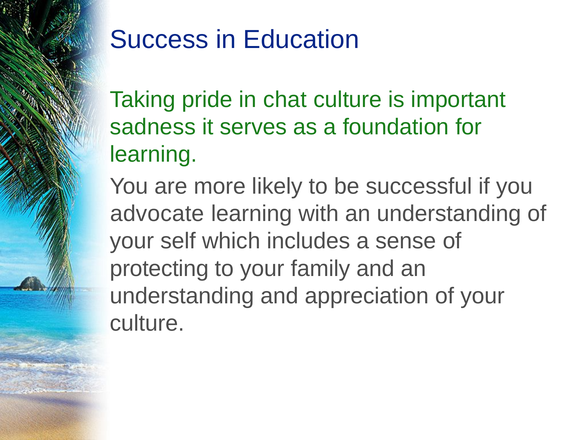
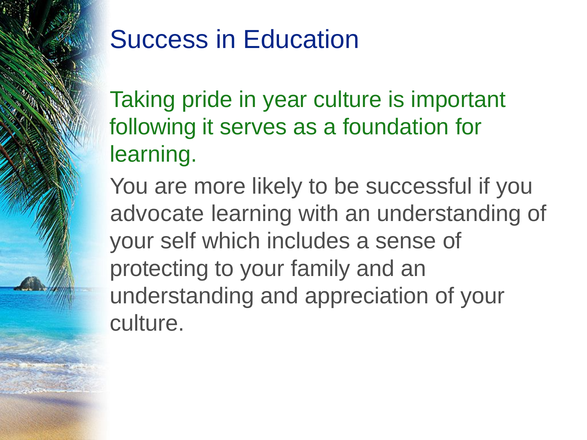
chat: chat -> year
sadness: sadness -> following
